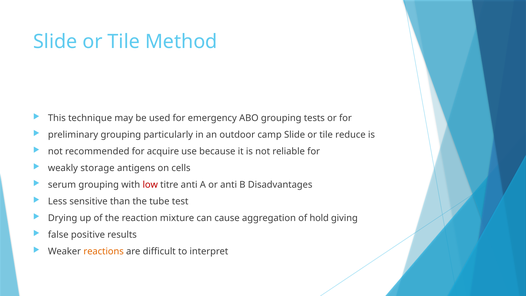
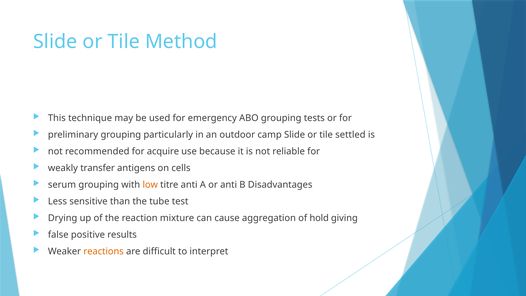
reduce: reduce -> settled
storage: storage -> transfer
low colour: red -> orange
